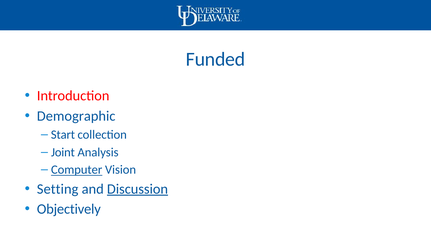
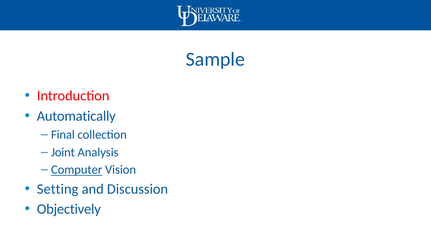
Funded: Funded -> Sample
Demographic: Demographic -> Automatically
Start: Start -> Final
Discussion underline: present -> none
